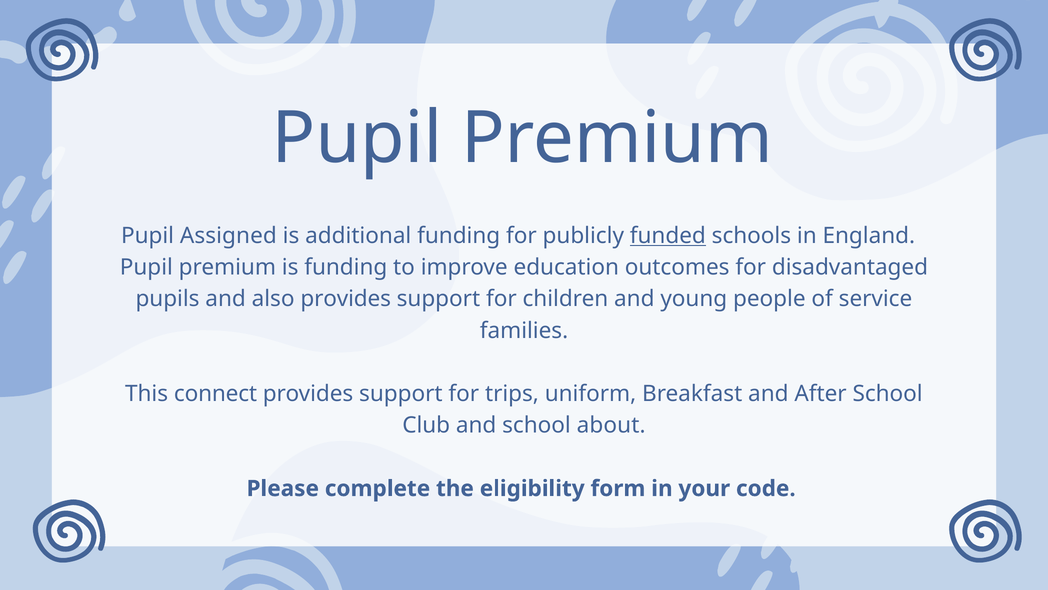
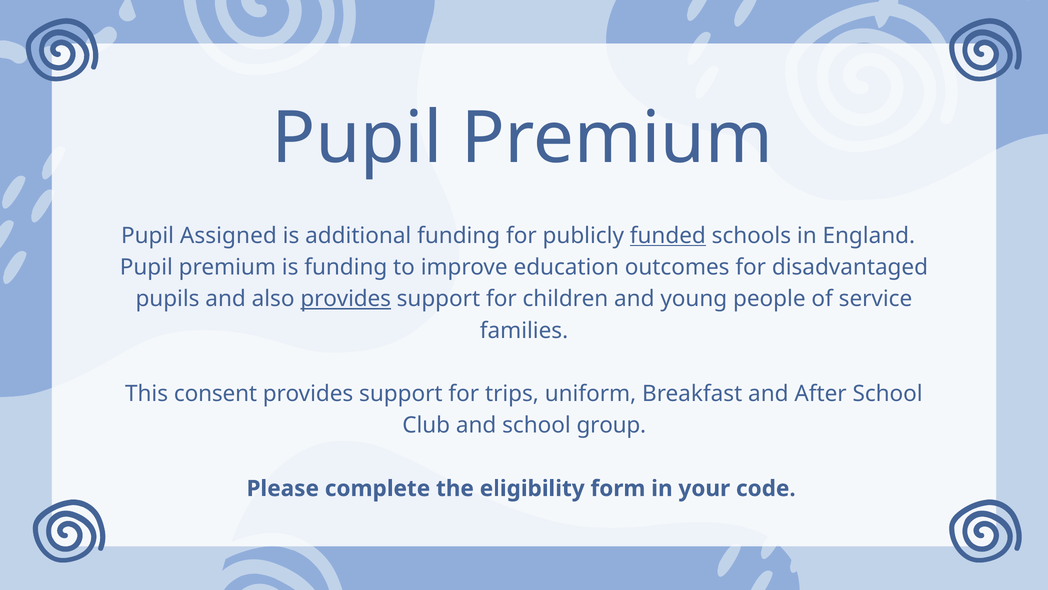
provides at (346, 299) underline: none -> present
connect: connect -> consent
about: about -> group
